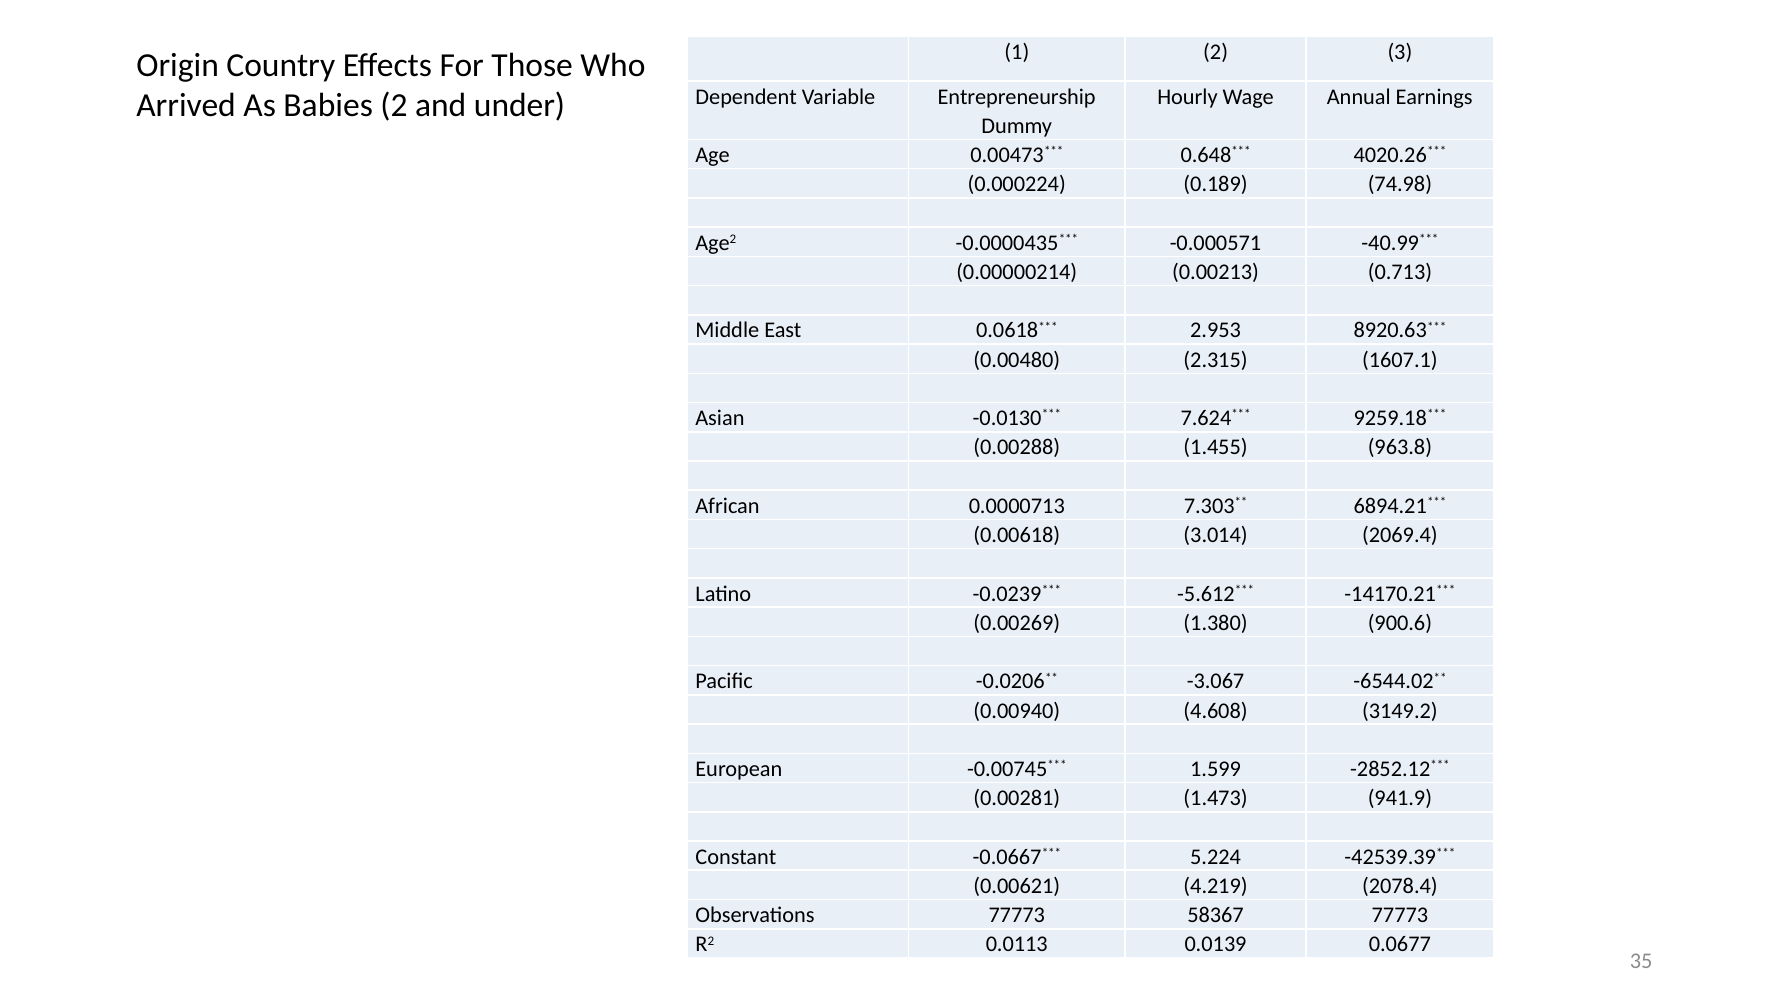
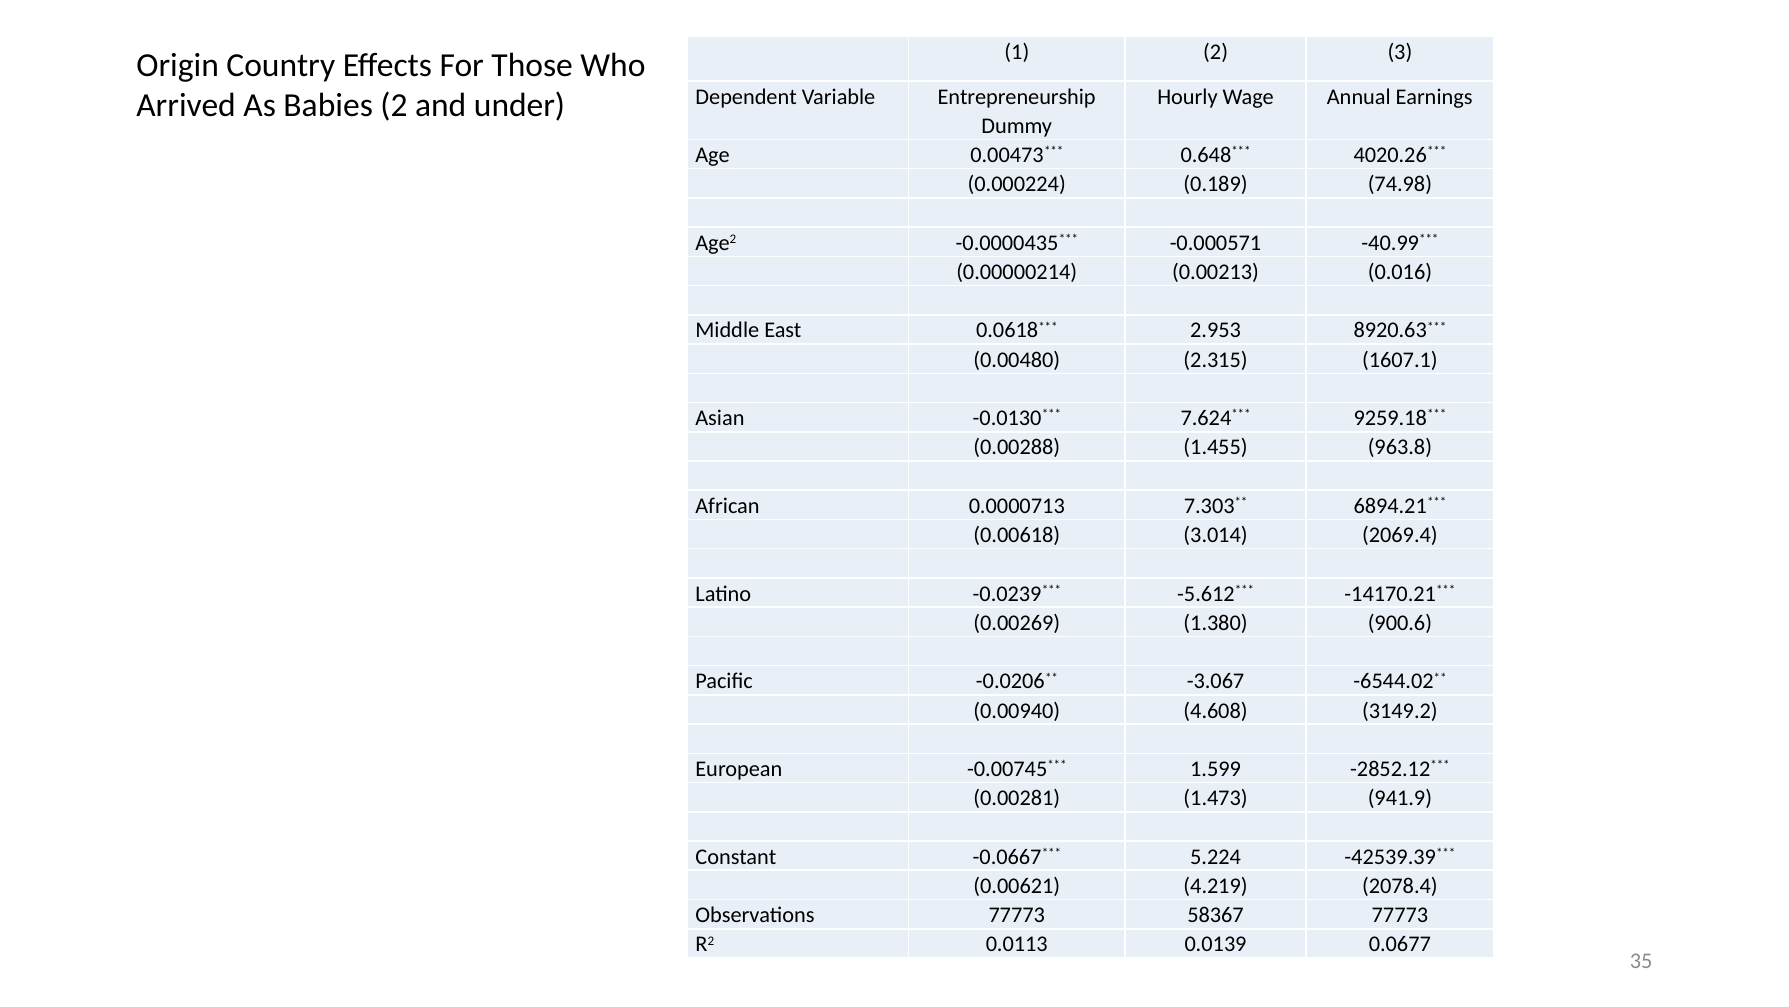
0.713: 0.713 -> 0.016
